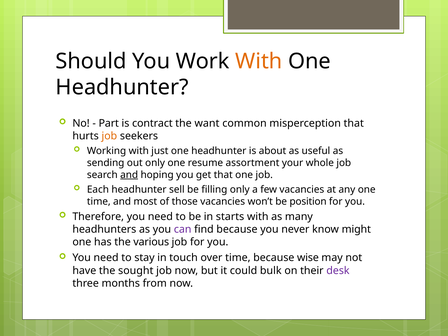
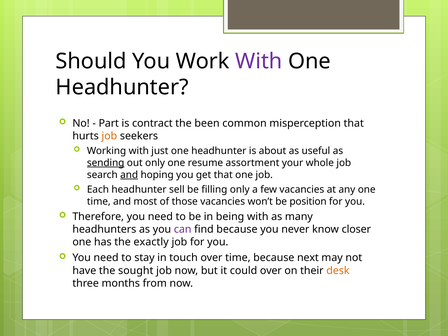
With at (259, 61) colour: orange -> purple
want: want -> been
sending underline: none -> present
starts: starts -> being
might: might -> closer
various: various -> exactly
wise: wise -> next
could bulk: bulk -> over
desk colour: purple -> orange
